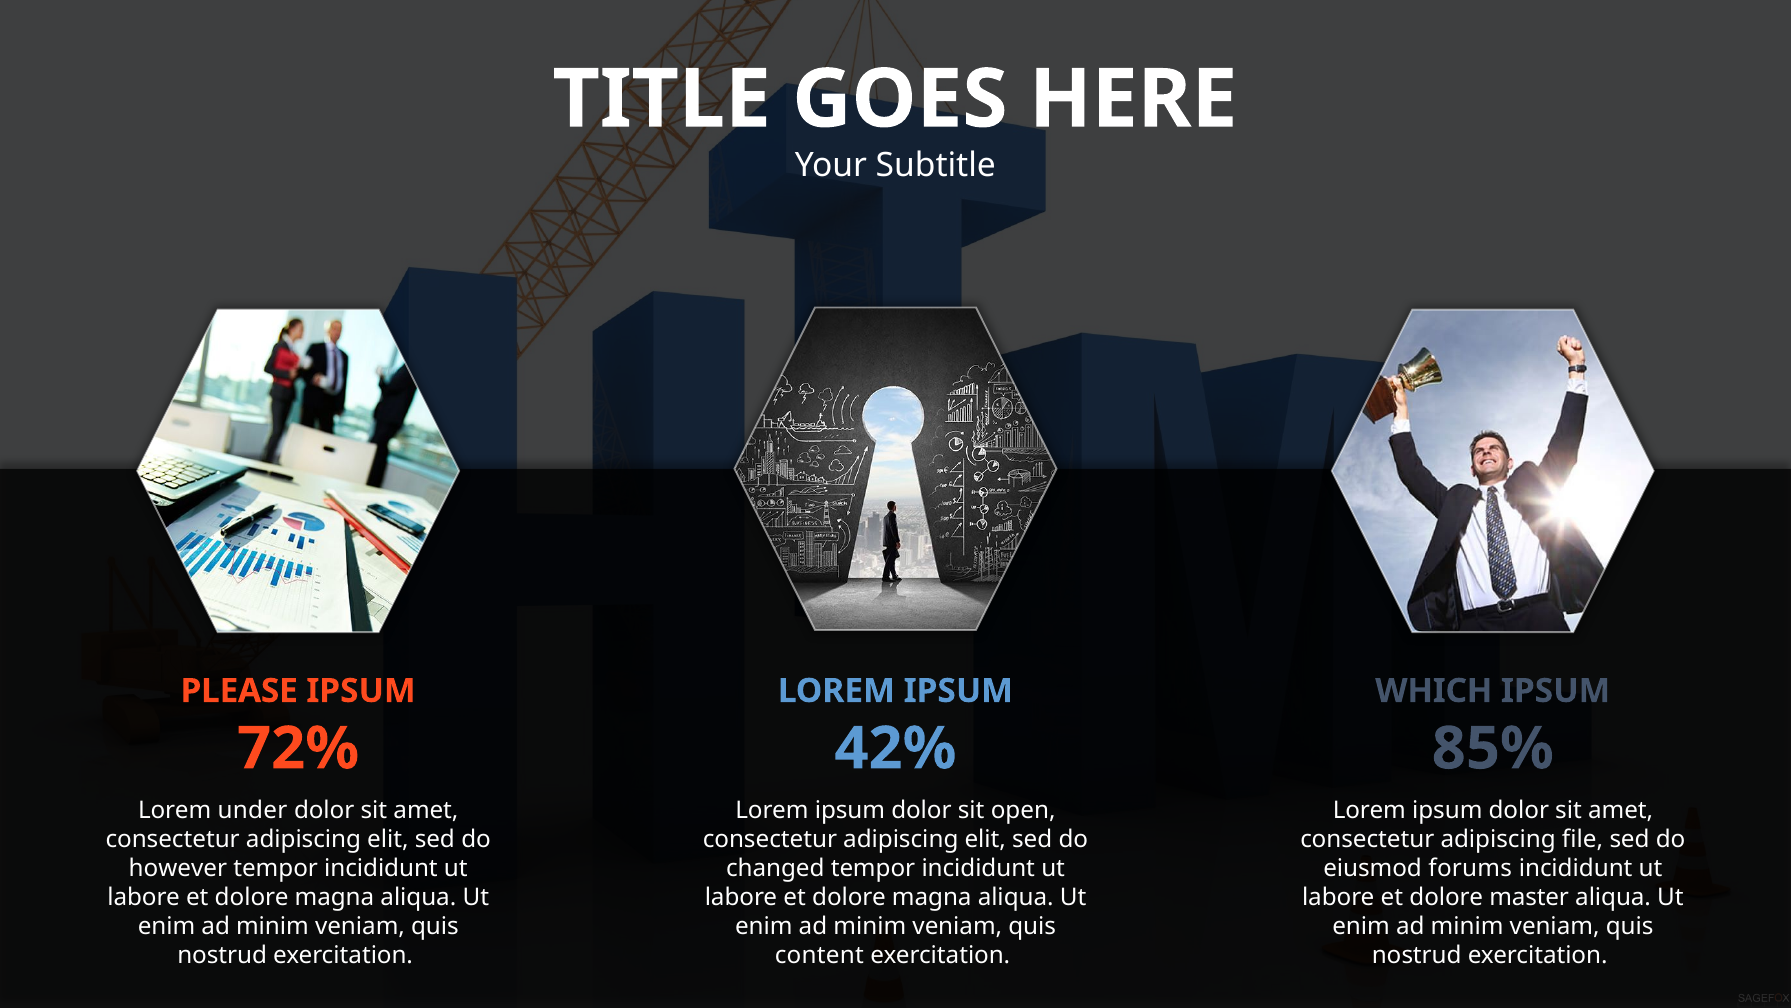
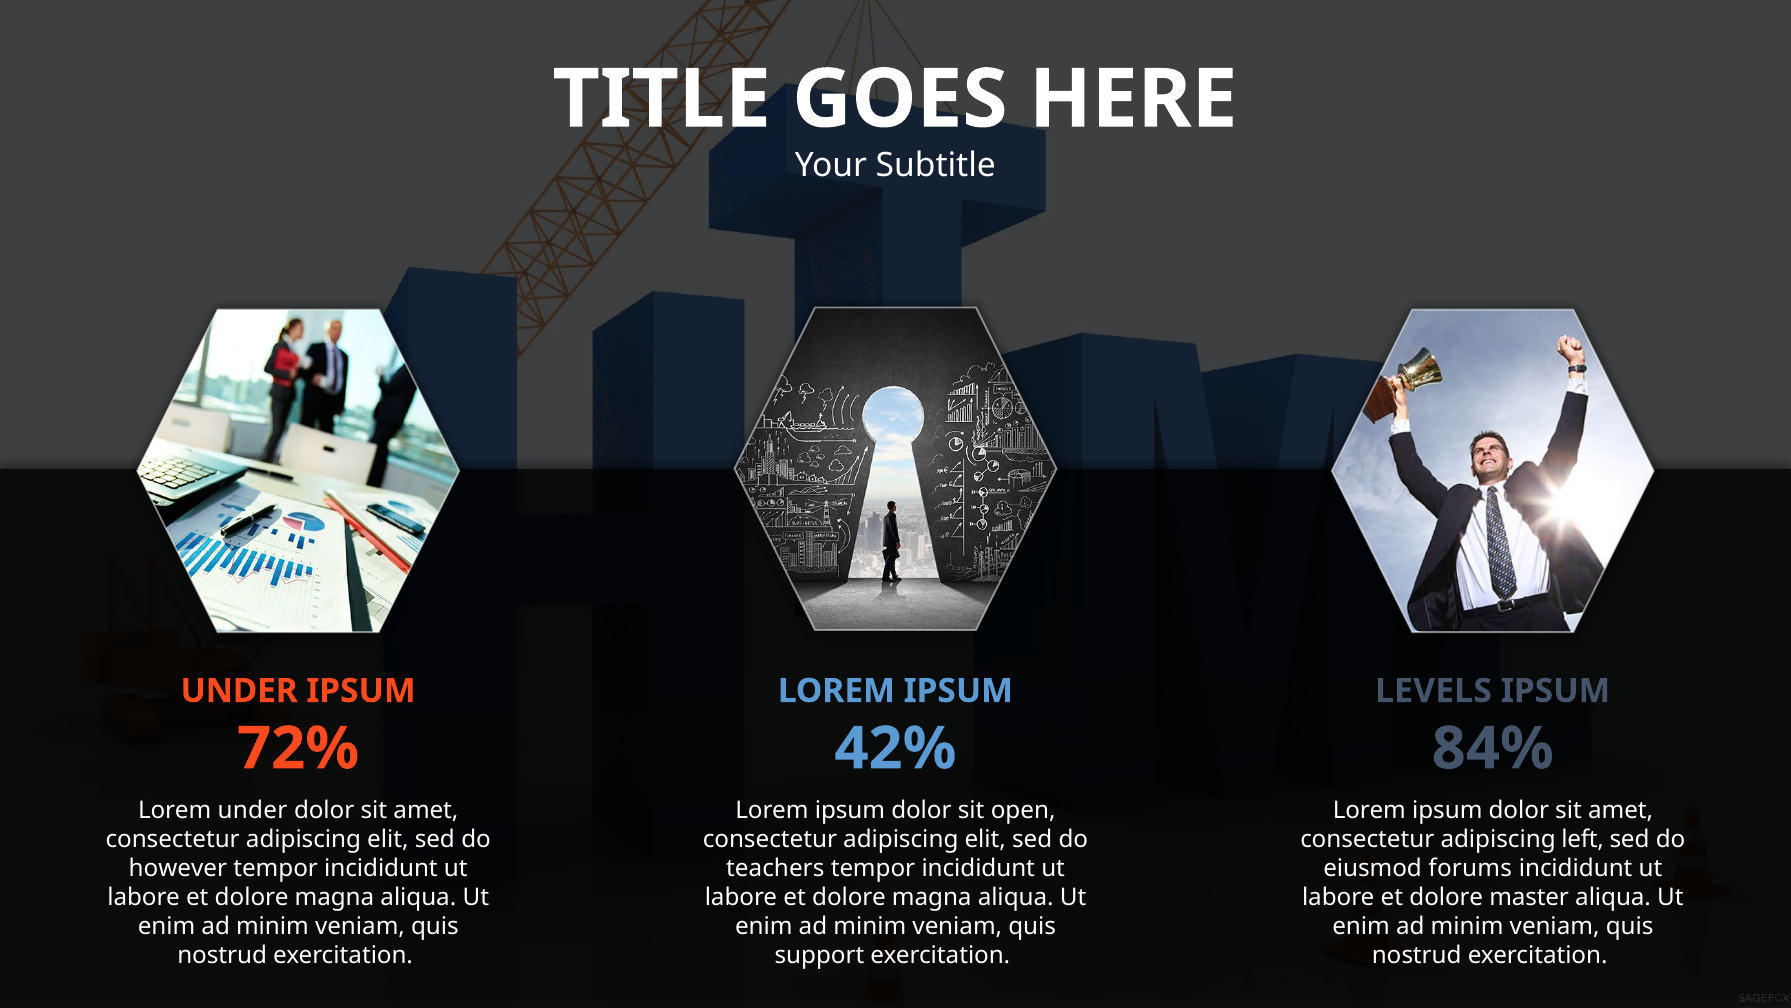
PLEASE at (239, 691): PLEASE -> UNDER
WHICH: WHICH -> LEVELS
85%: 85% -> 84%
file: file -> left
changed: changed -> teachers
content: content -> support
